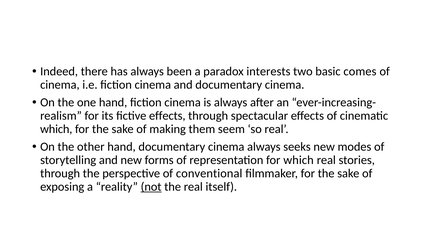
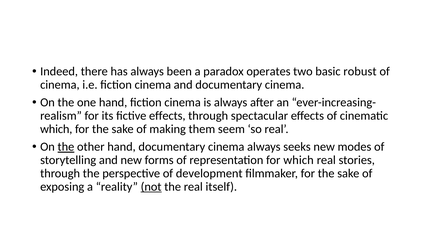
interests: interests -> operates
comes: comes -> robust
the at (66, 147) underline: none -> present
conventional: conventional -> development
